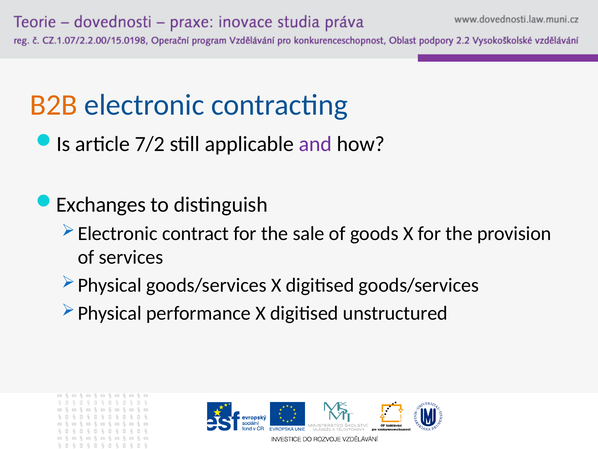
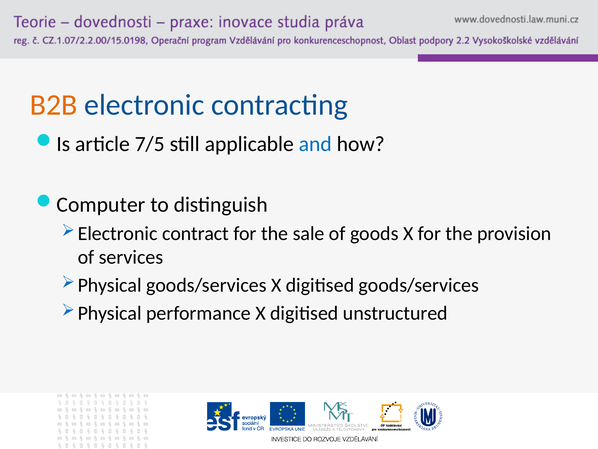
7/2: 7/2 -> 7/5
and colour: purple -> blue
Exchanges: Exchanges -> Computer
